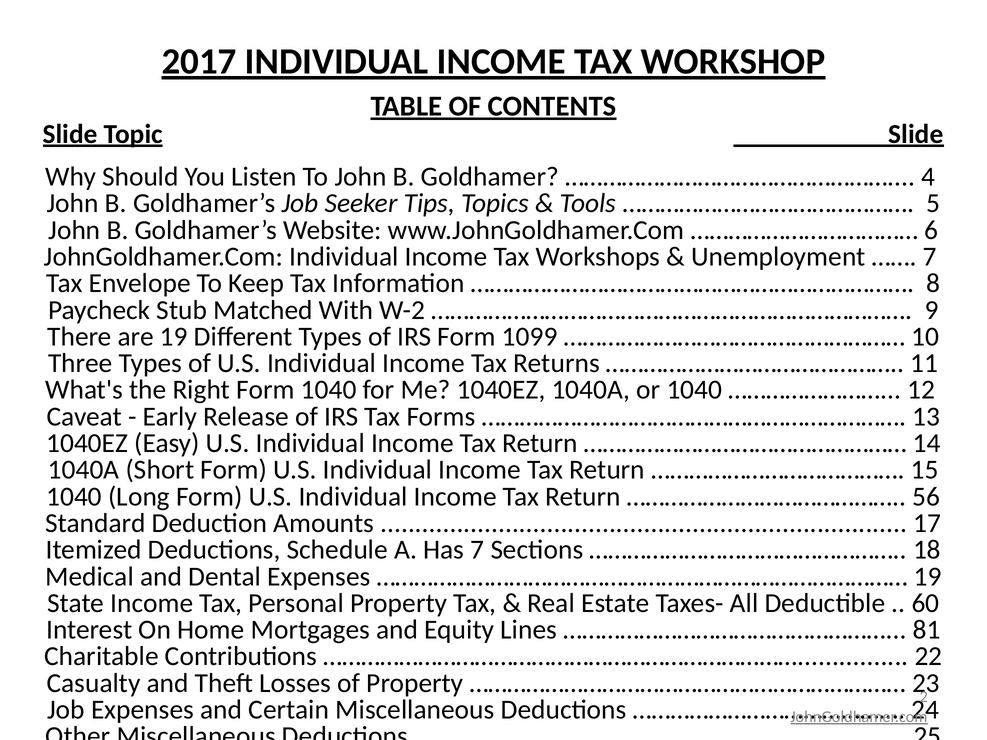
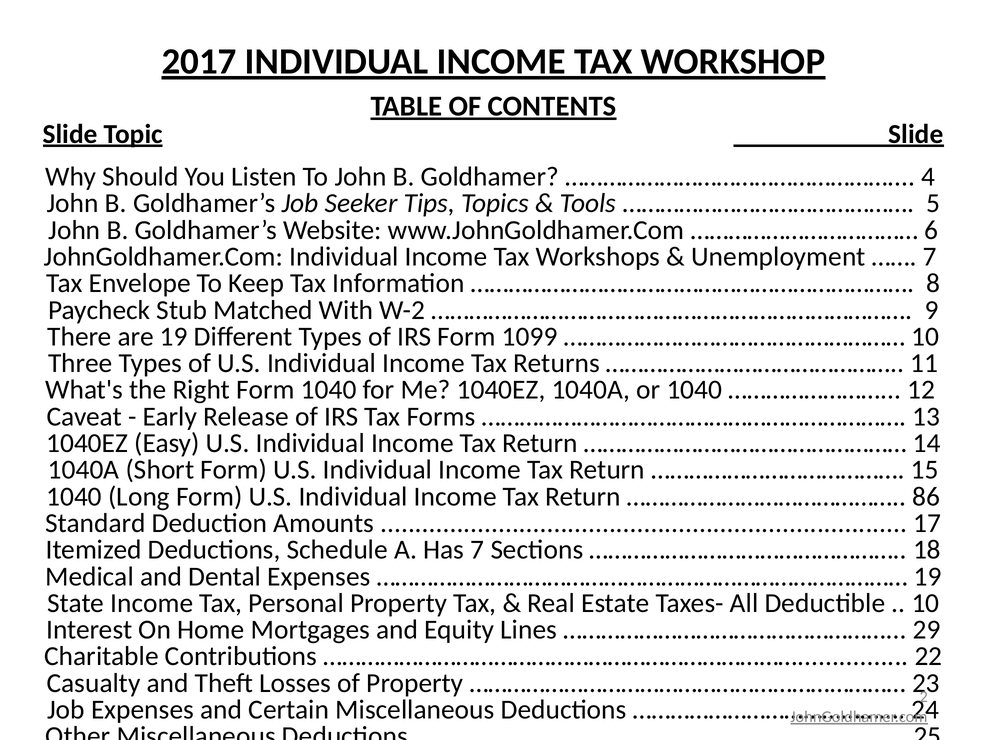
56: 56 -> 86
60 at (925, 603): 60 -> 10
81: 81 -> 29
